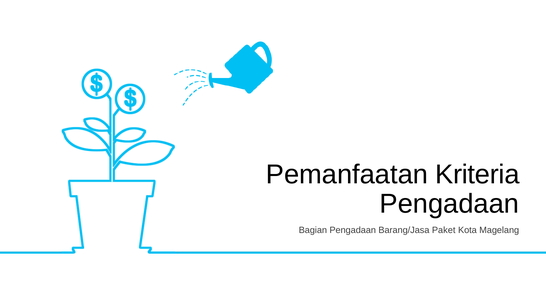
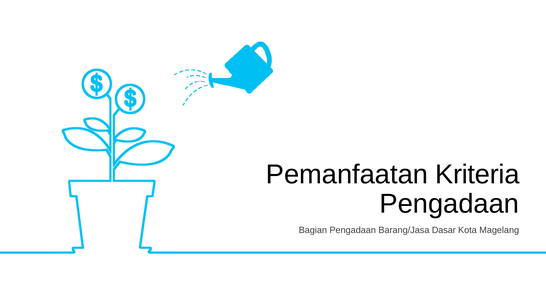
Paket: Paket -> Dasar
